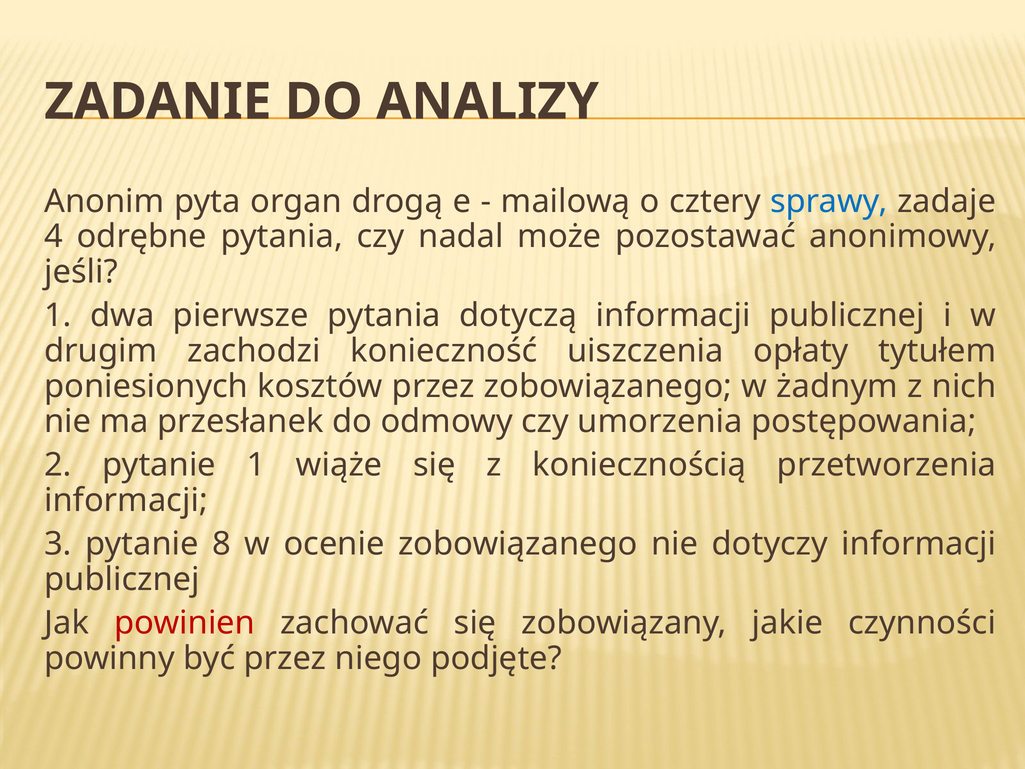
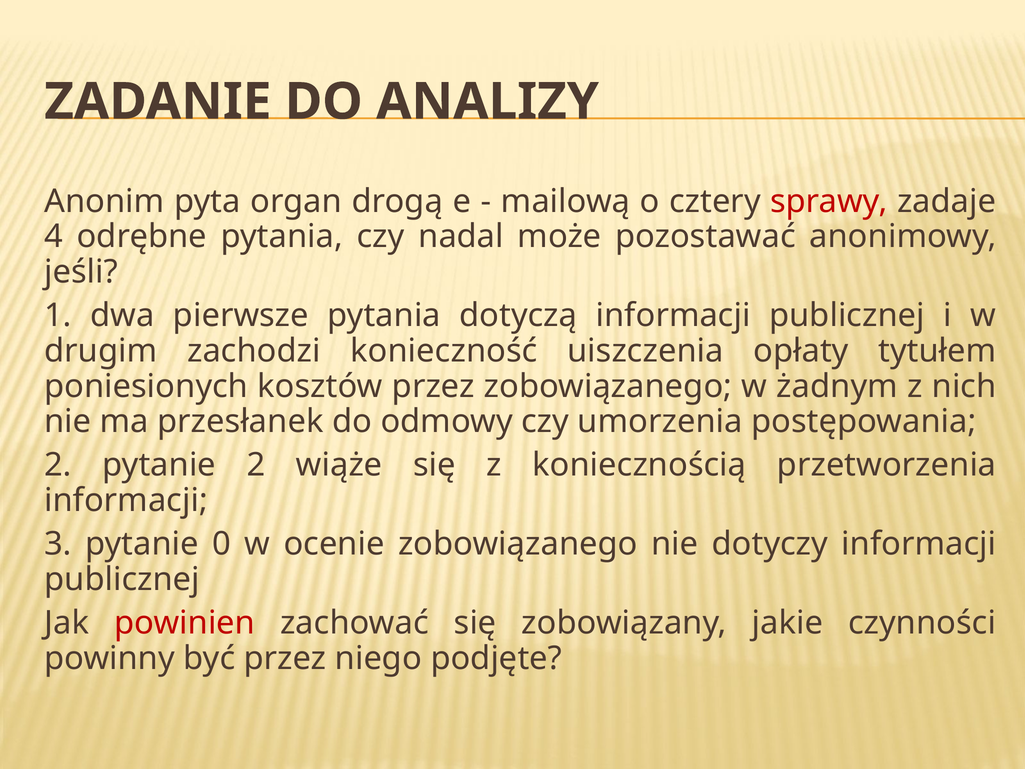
sprawy colour: blue -> red
pytanie 1: 1 -> 2
8: 8 -> 0
